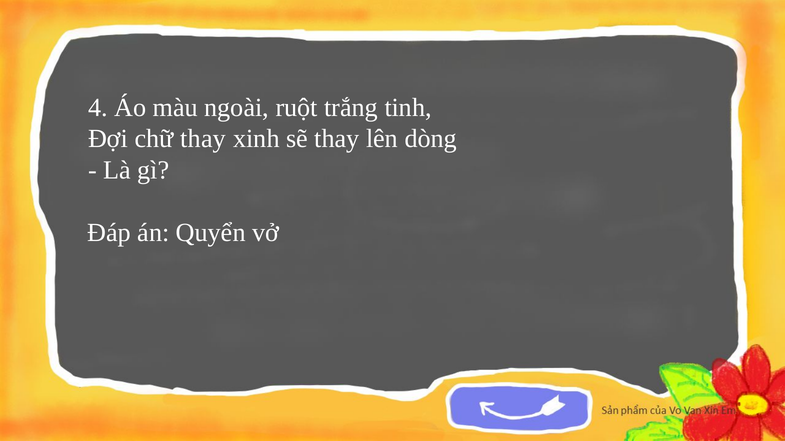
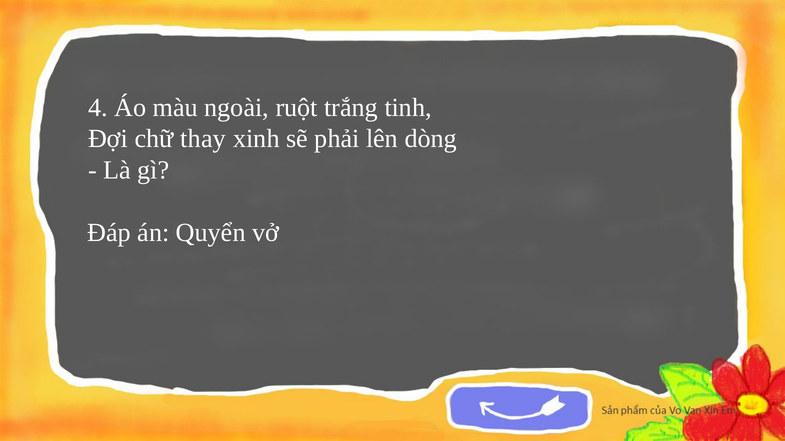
sẽ thay: thay -> phải
